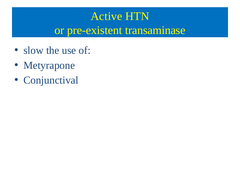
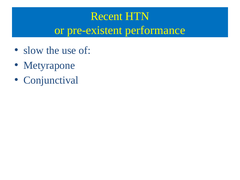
Active: Active -> Recent
transaminase: transaminase -> performance
